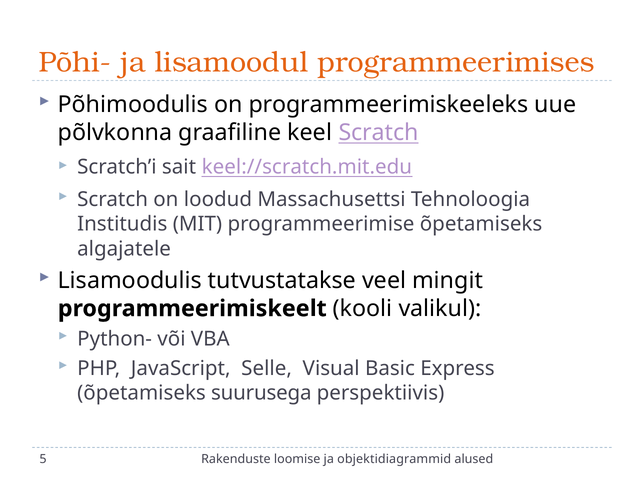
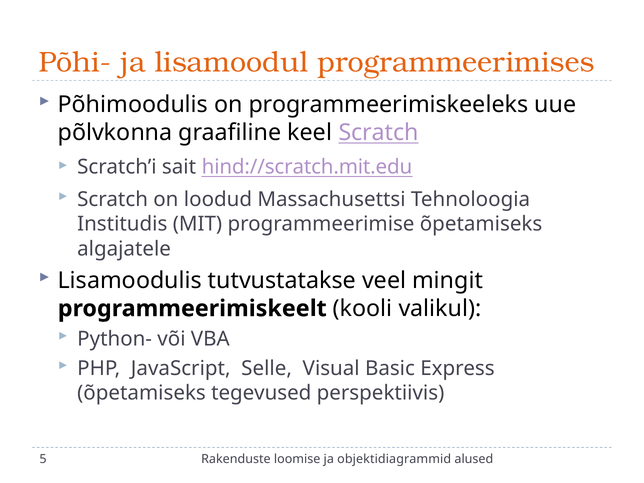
keel://scratch.mit.edu: keel://scratch.mit.edu -> hind://scratch.mit.edu
suurusega: suurusega -> tegevused
